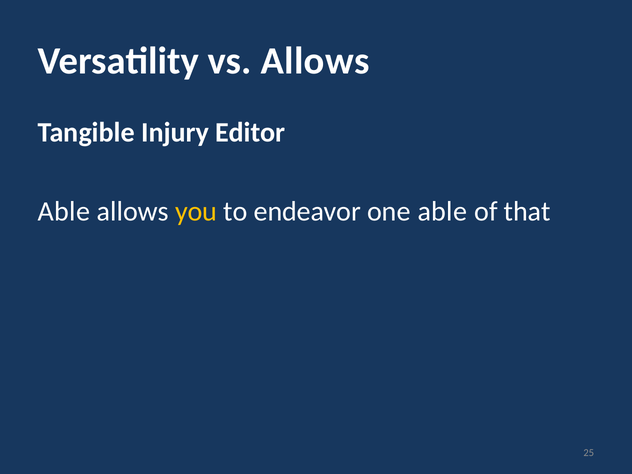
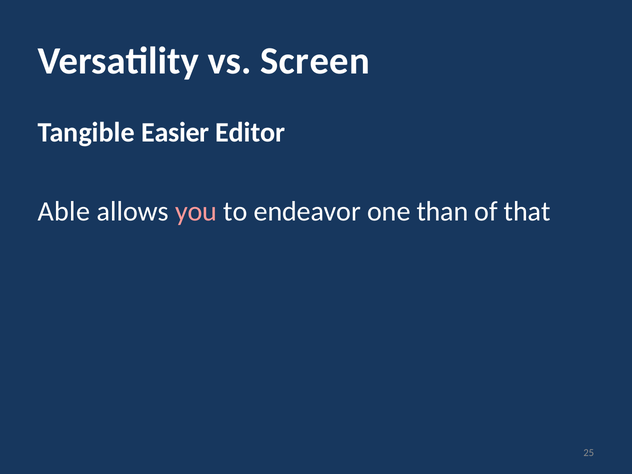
vs Allows: Allows -> Screen
Injury: Injury -> Easier
you colour: yellow -> pink
one able: able -> than
